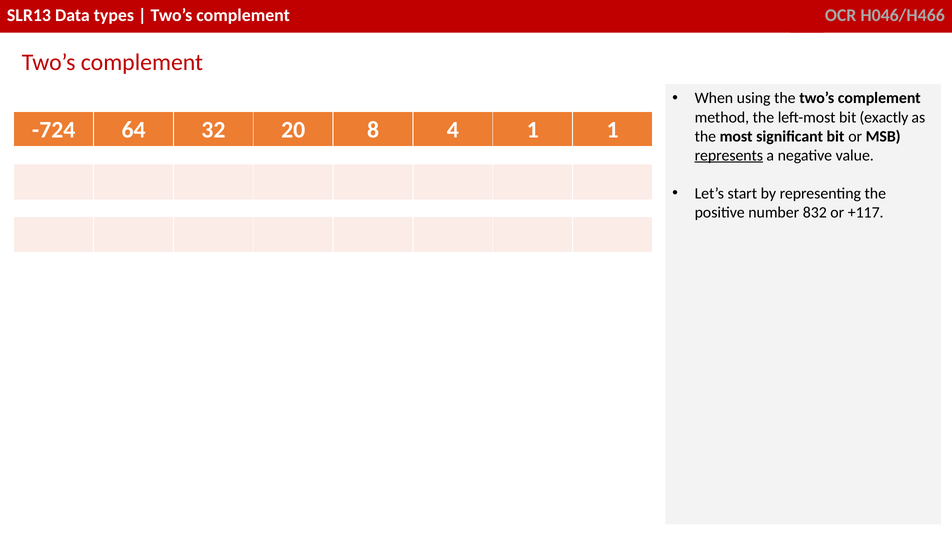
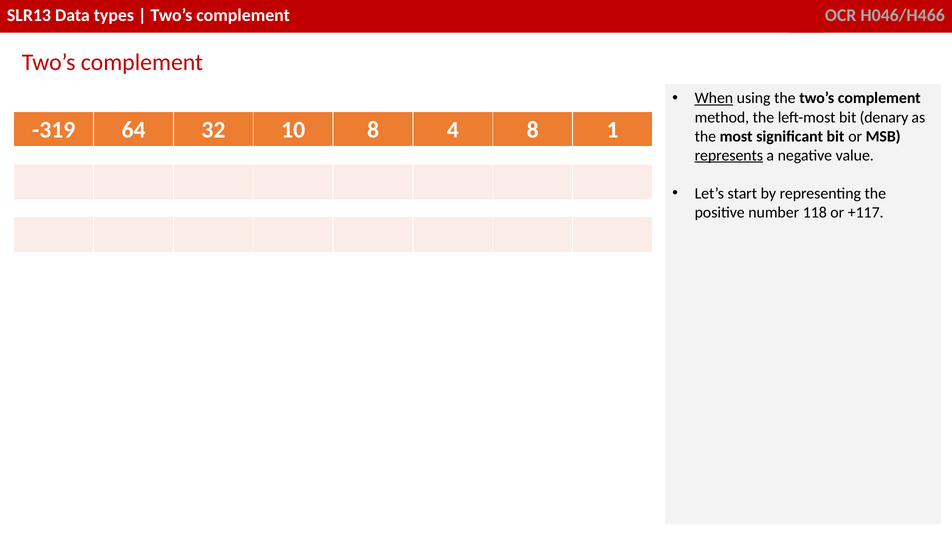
When underline: none -> present
exactly: exactly -> denary
-724: -724 -> -319
20: 20 -> 10
4 1: 1 -> 8
832: 832 -> 118
